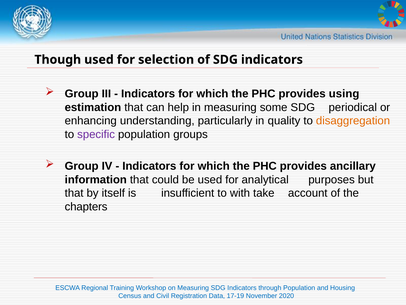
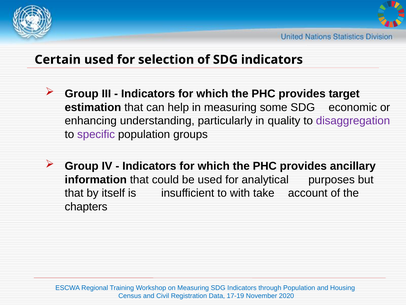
Though: Though -> Certain
using: using -> target
periodical: periodical -> economic
disaggregation colour: orange -> purple
